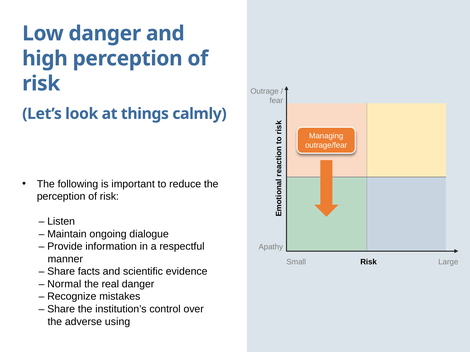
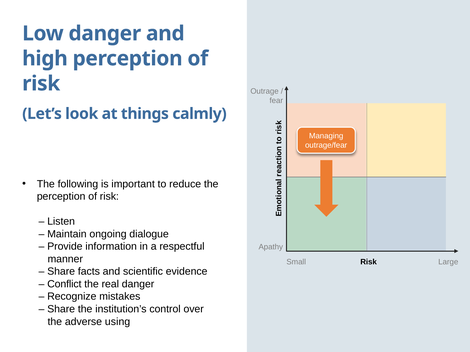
Normal: Normal -> Conflict
